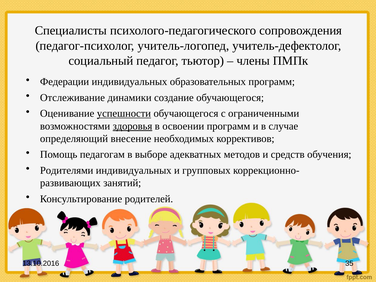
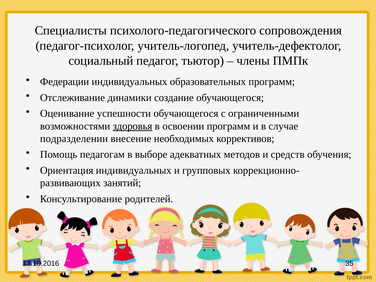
успешности underline: present -> none
определяющий: определяющий -> подразделении
Родителями: Родителями -> Ориентация
